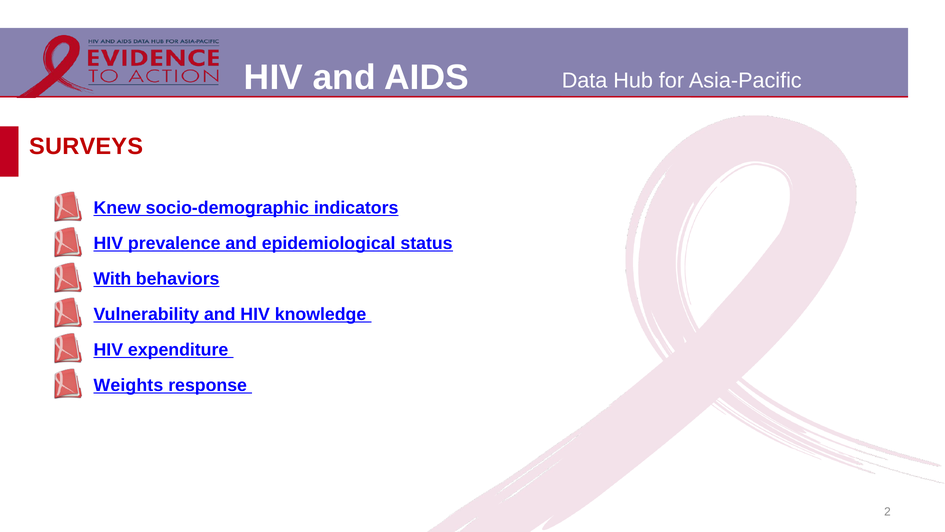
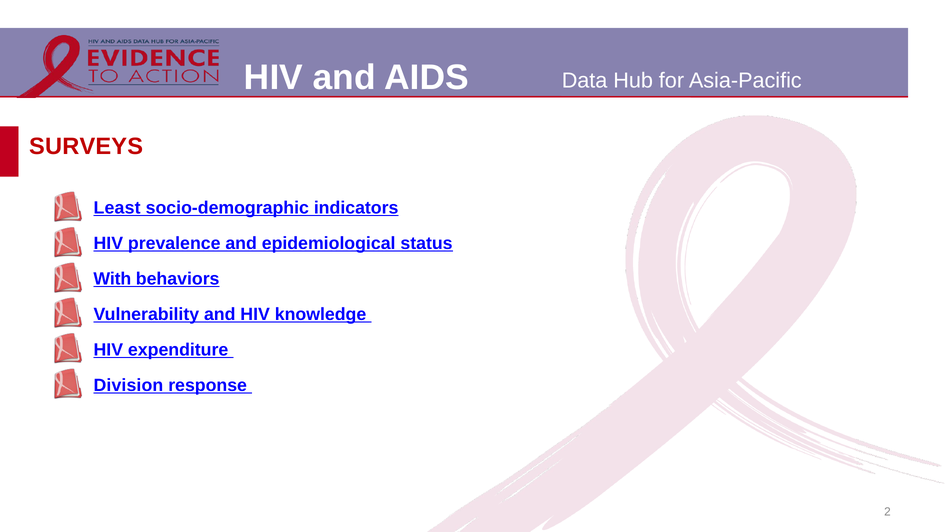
Knew: Knew -> Least
Weights: Weights -> Division
